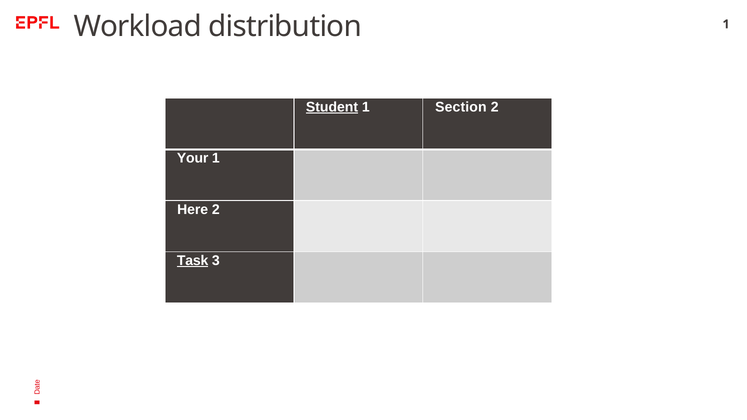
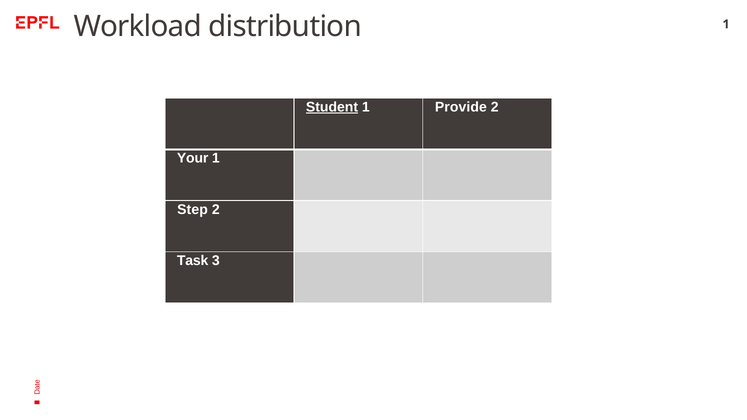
Section: Section -> Provide
Here: Here -> Step
Task underline: present -> none
